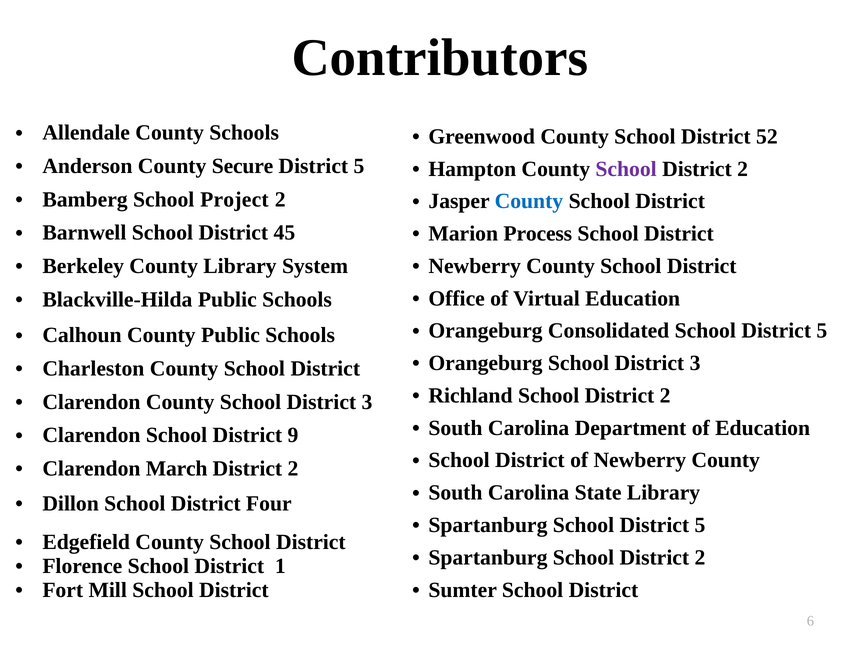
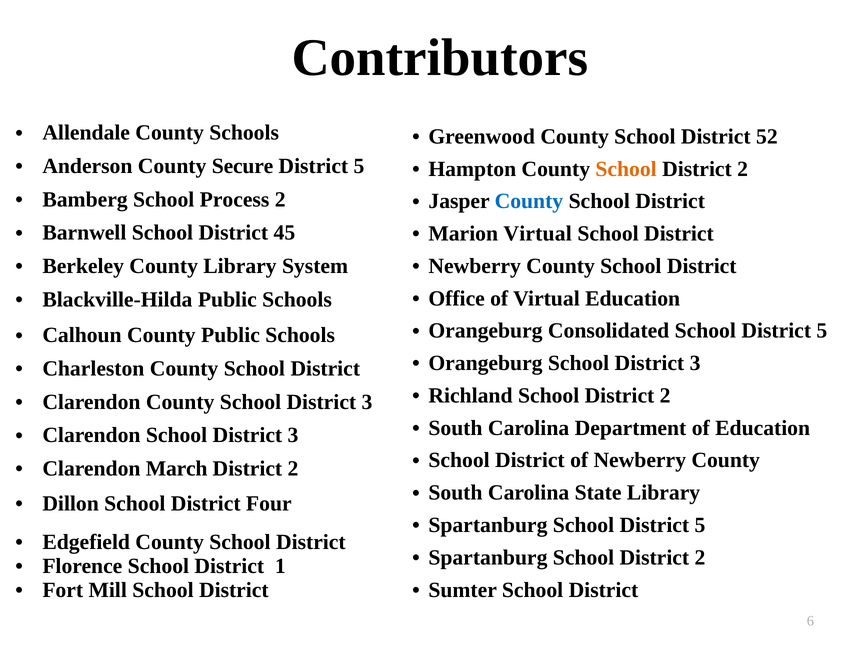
School at (626, 169) colour: purple -> orange
Project: Project -> Process
Marion Process: Process -> Virtual
Clarendon School District 9: 9 -> 3
